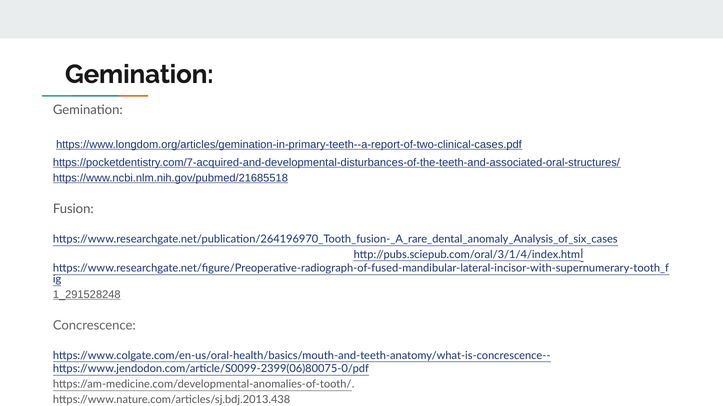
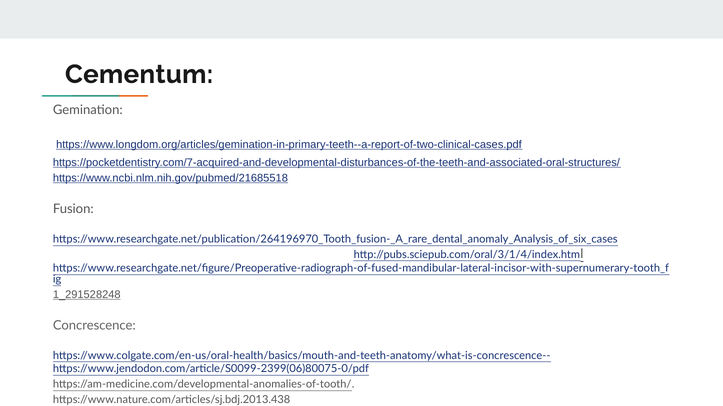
Gemination at (139, 74): Gemination -> Cementum
